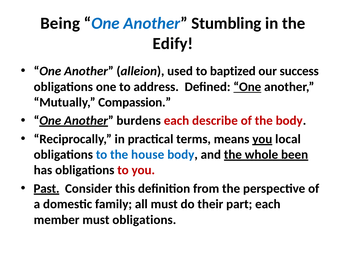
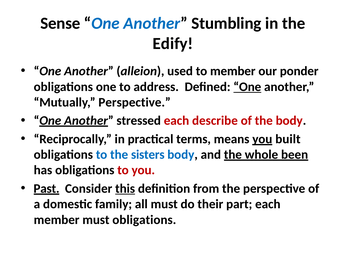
Being: Being -> Sense
to baptized: baptized -> member
success: success -> ponder
Mutually Compassion: Compassion -> Perspective
burdens: burdens -> stressed
local: local -> built
house: house -> sisters
this underline: none -> present
